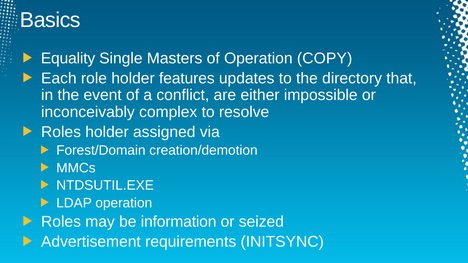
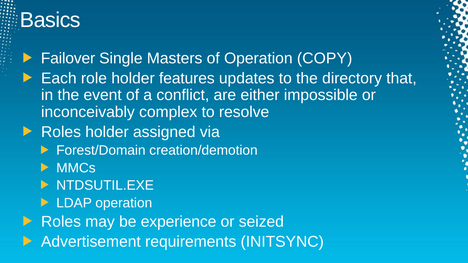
Equality: Equality -> Failover
information: information -> experience
